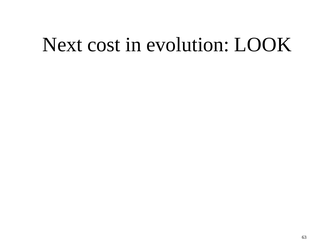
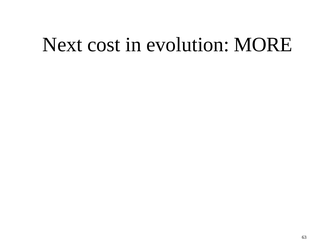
LOOK: LOOK -> MORE
